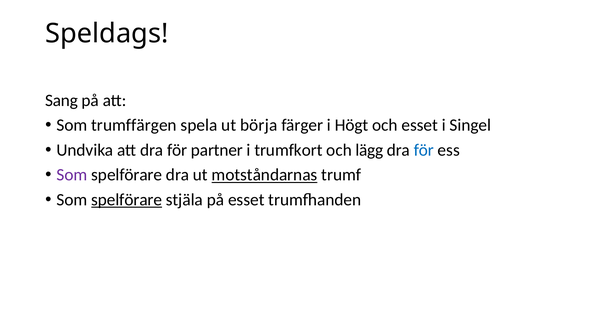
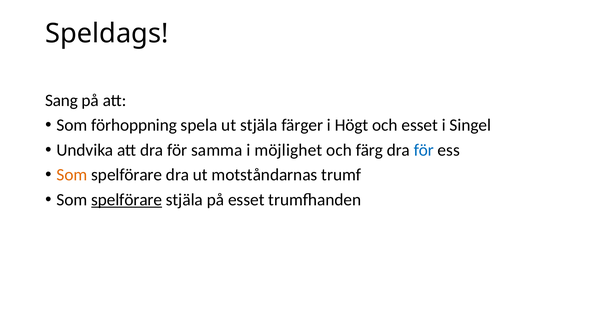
trumffärgen: trumffärgen -> förhoppning
ut börja: börja -> stjäla
partner: partner -> samma
trumfkort: trumfkort -> möjlighet
lägg: lägg -> färg
Som at (72, 175) colour: purple -> orange
motståndarnas underline: present -> none
